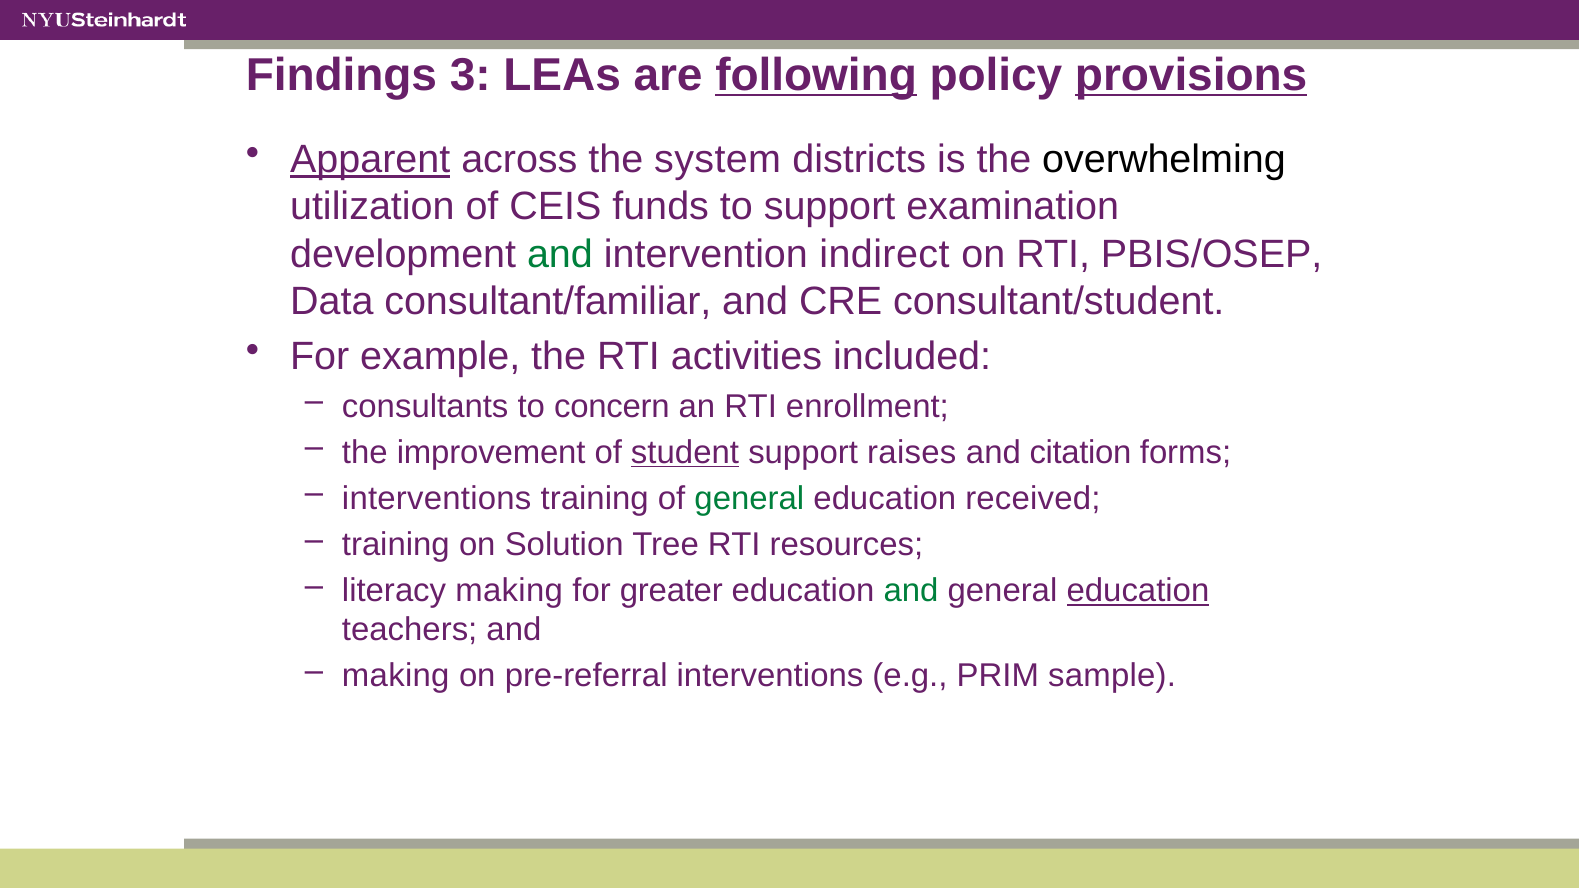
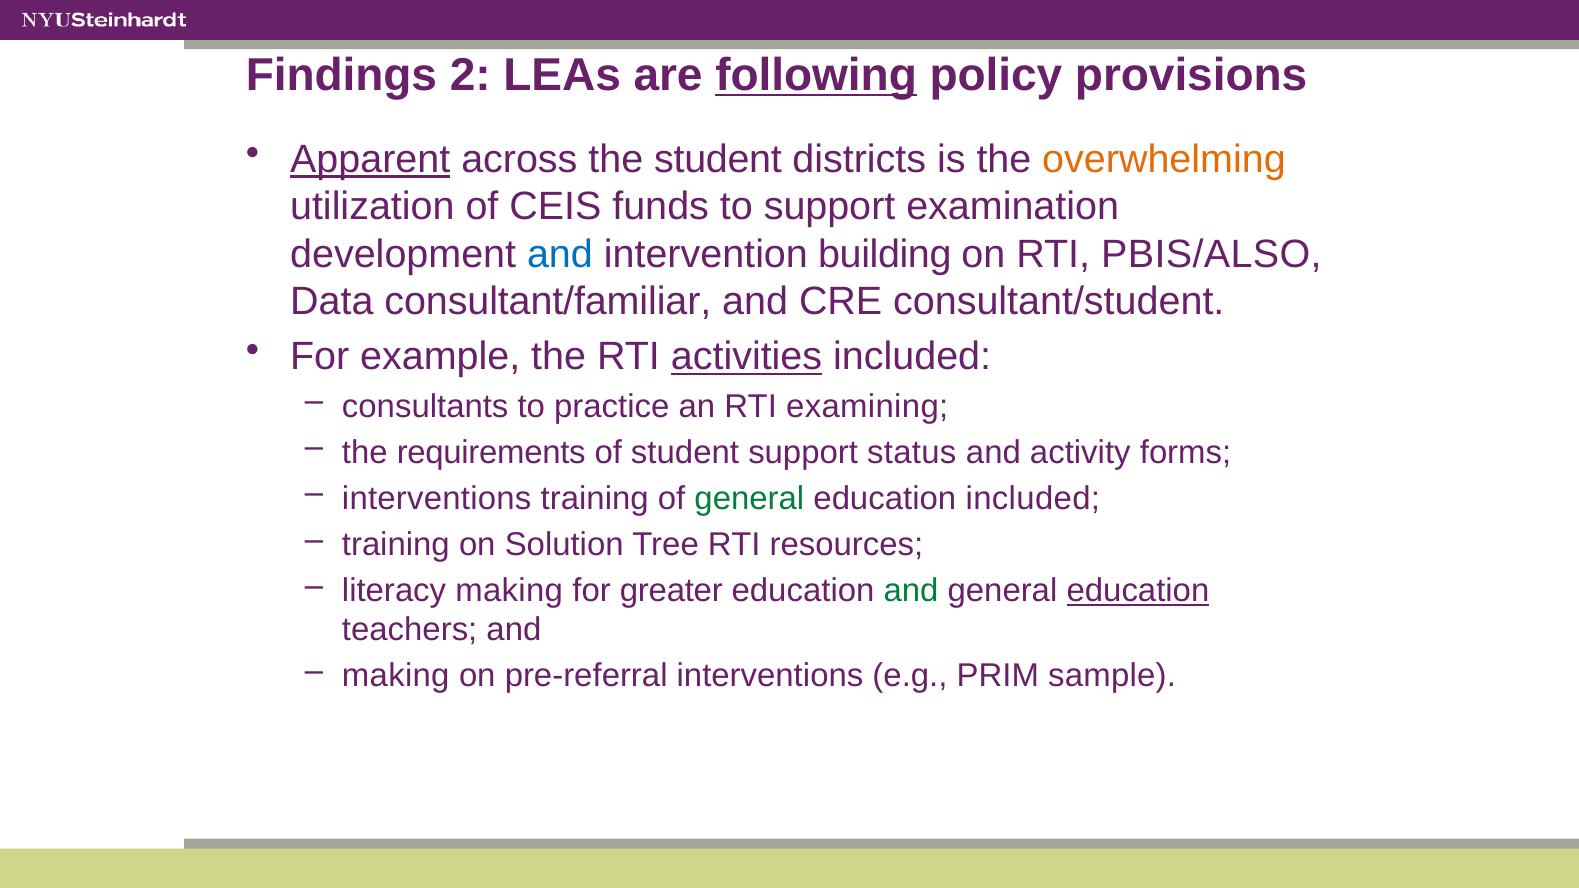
3: 3 -> 2
provisions underline: present -> none
the system: system -> student
overwhelming colour: black -> orange
and at (560, 254) colour: green -> blue
indirect: indirect -> building
PBIS/OSEP: PBIS/OSEP -> PBIS/ALSO
activities underline: none -> present
concern: concern -> practice
enrollment: enrollment -> examining
improvement: improvement -> requirements
student at (685, 452) underline: present -> none
raises: raises -> status
citation: citation -> activity
education received: received -> included
